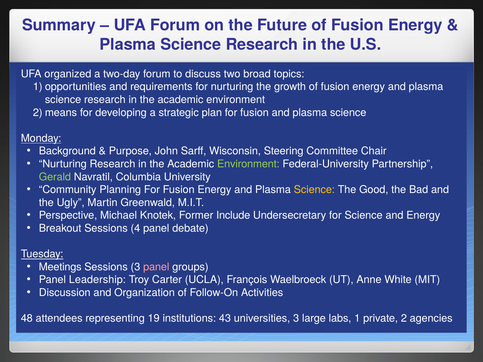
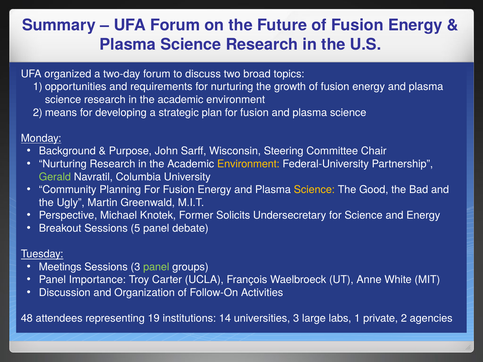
Environment at (248, 164) colour: light green -> yellow
Include: Include -> Solicits
4: 4 -> 5
panel at (156, 267) colour: pink -> light green
Leadership: Leadership -> Importance
43: 43 -> 14
